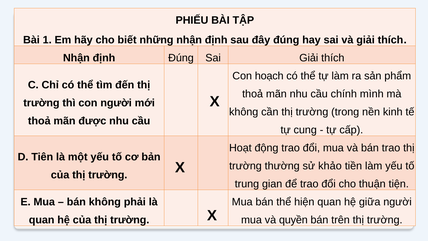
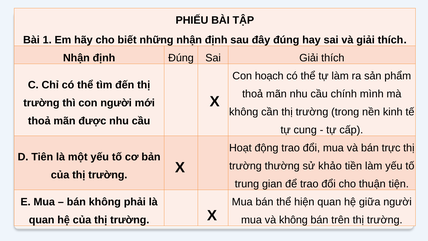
bán trao: trao -> trực
và quyền: quyền -> không
